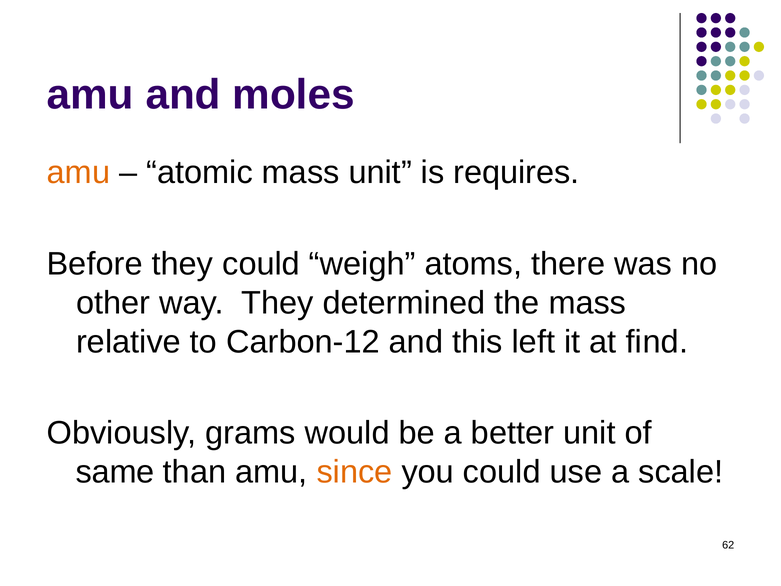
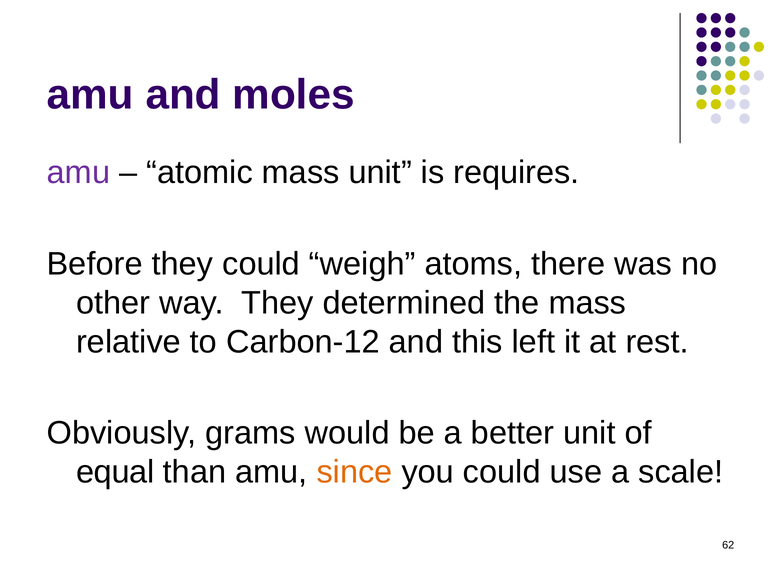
amu at (78, 173) colour: orange -> purple
find: find -> rest
same: same -> equal
